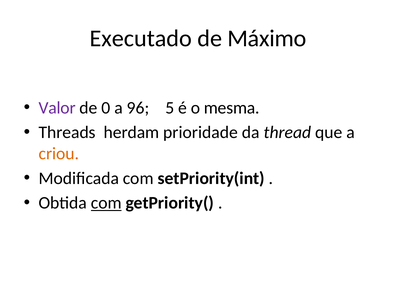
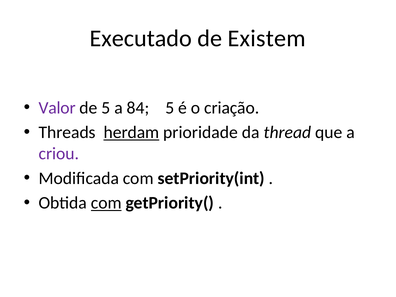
Máximo: Máximo -> Existem
de 0: 0 -> 5
96: 96 -> 84
mesma: mesma -> criação
herdam underline: none -> present
criou colour: orange -> purple
